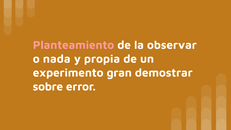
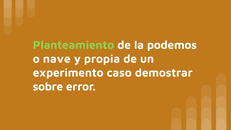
Planteamiento colour: pink -> light green
observar: observar -> podemos
nada: nada -> nave
gran: gran -> caso
